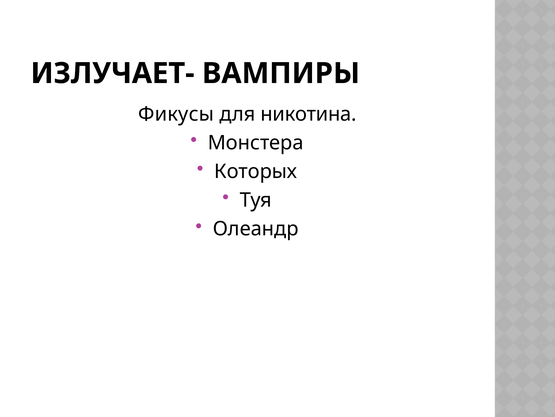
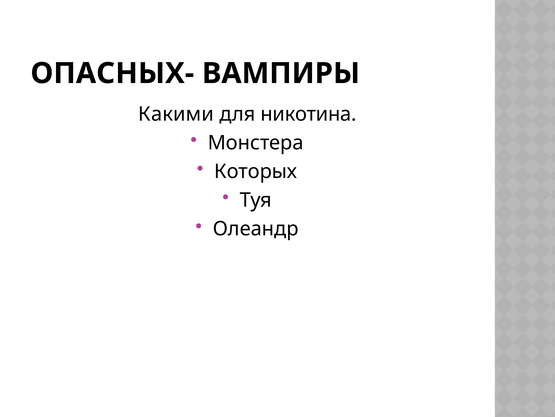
ИЗЛУЧАЕТ-: ИЗЛУЧАЕТ- -> ОПАСНЫХ-
Фикусы: Фикусы -> Какими
